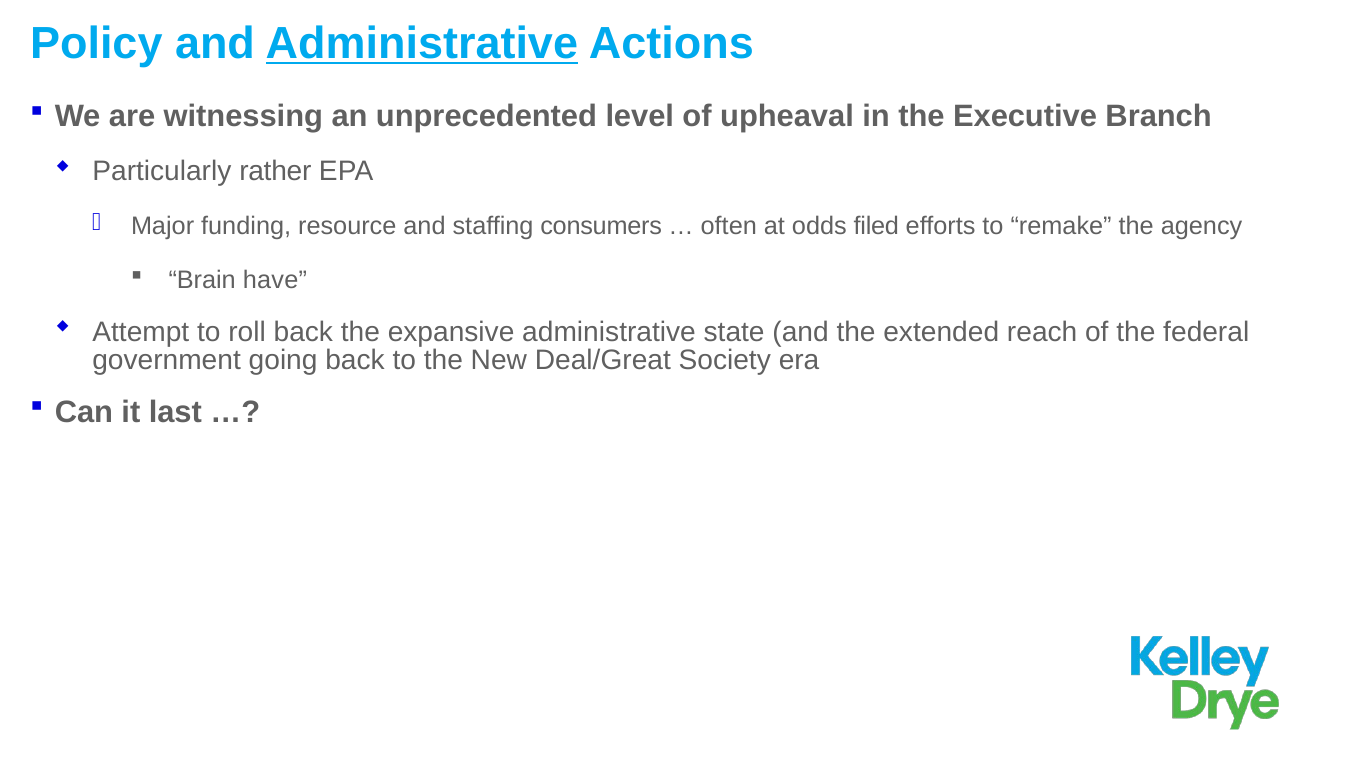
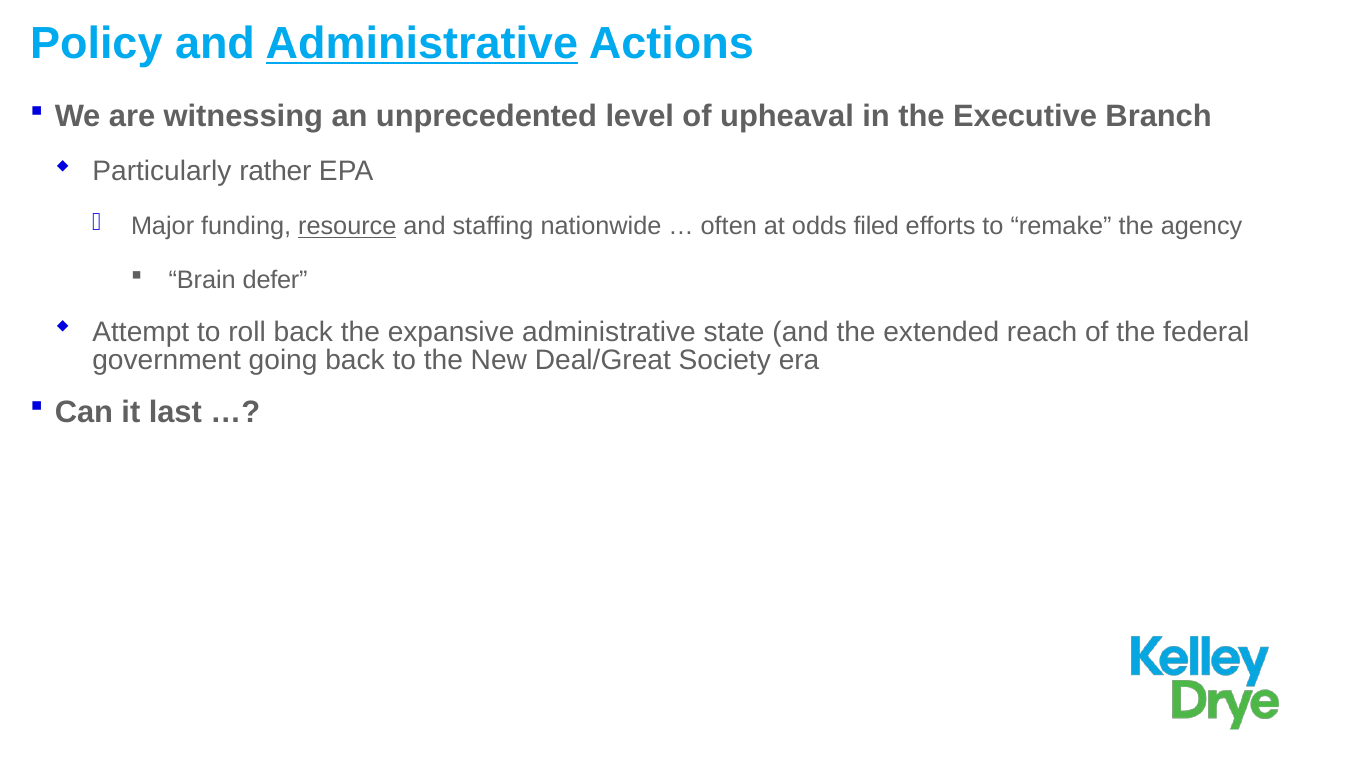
resource underline: none -> present
consumers: consumers -> nationwide
have: have -> defer
